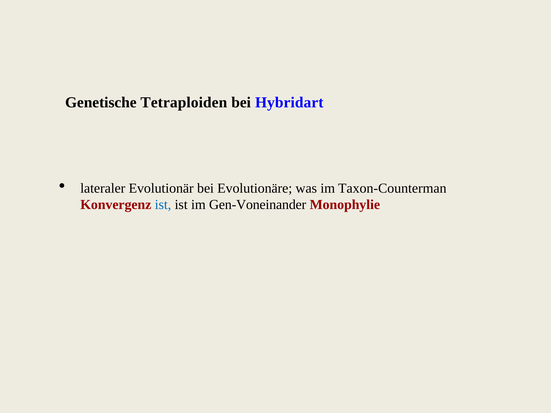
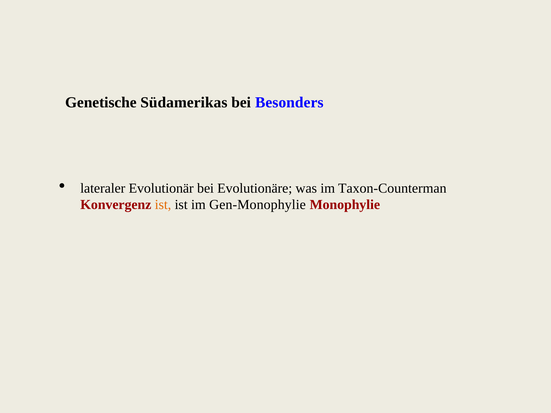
Tetraploiden: Tetraploiden -> Südamerikas
Hybridart: Hybridart -> Besonders
ist at (163, 205) colour: blue -> orange
Gen-Voneinander: Gen-Voneinander -> Gen-Monophylie
